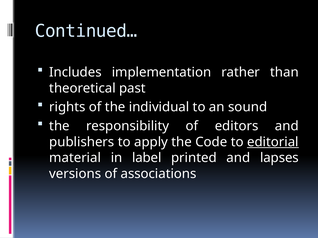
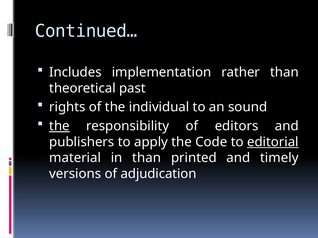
the at (59, 126) underline: none -> present
in label: label -> than
lapses: lapses -> timely
associations: associations -> adjudication
